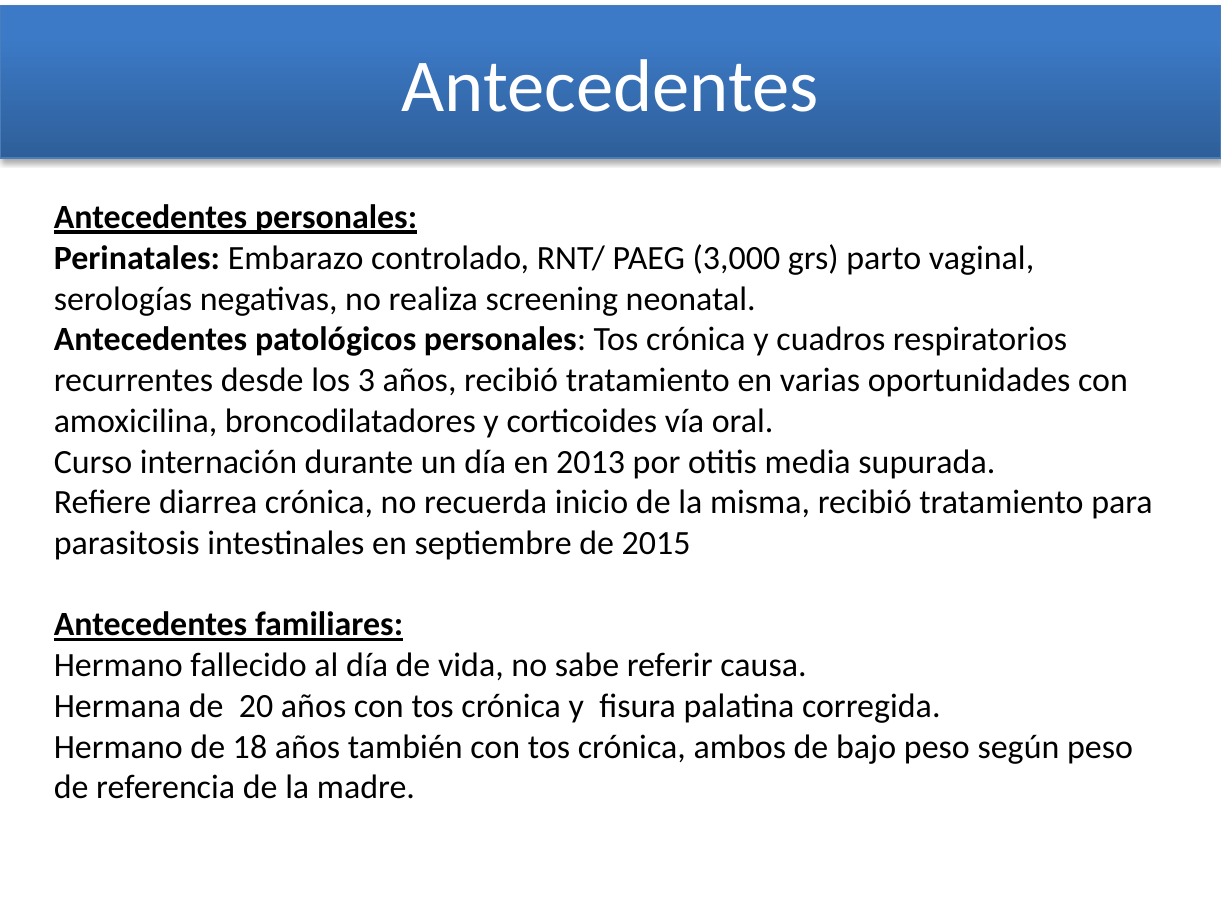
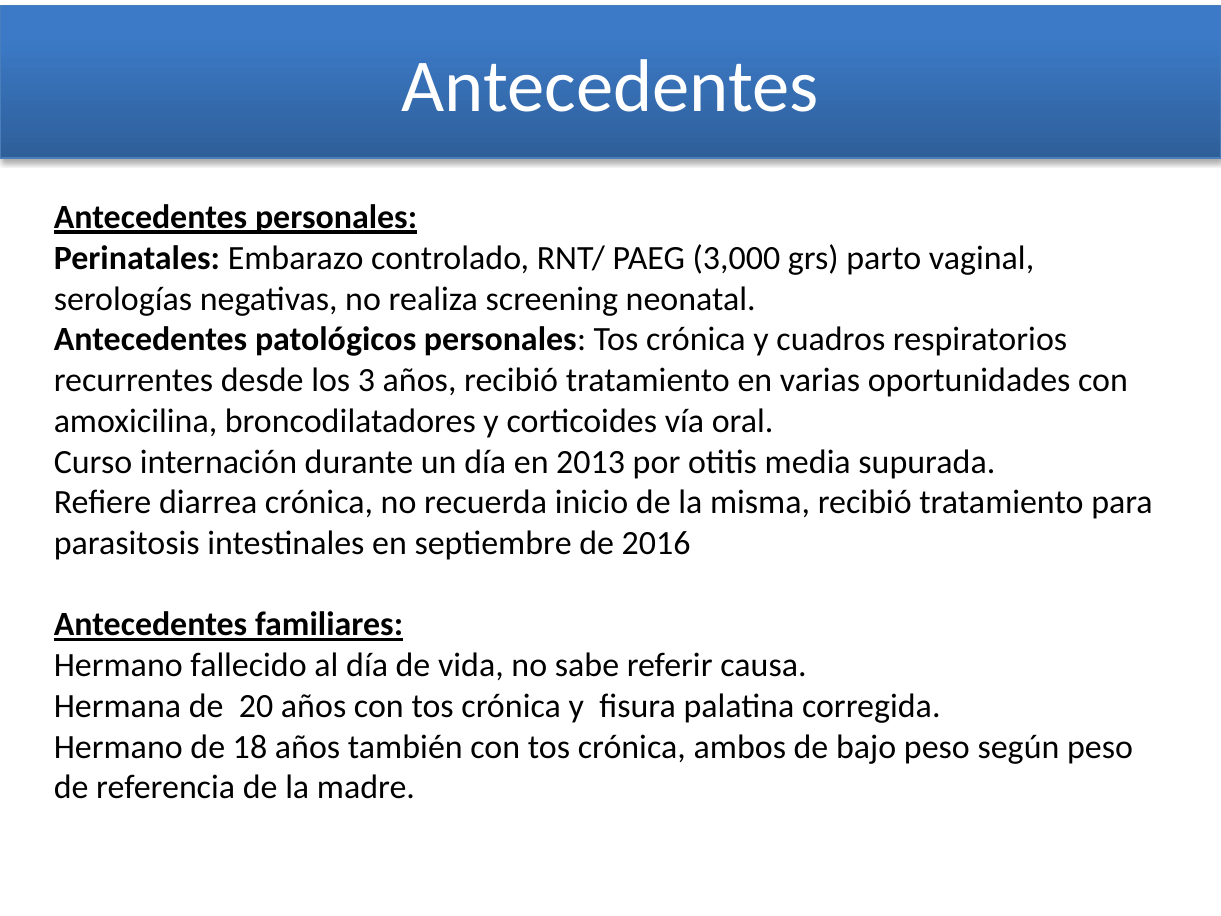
2015: 2015 -> 2016
